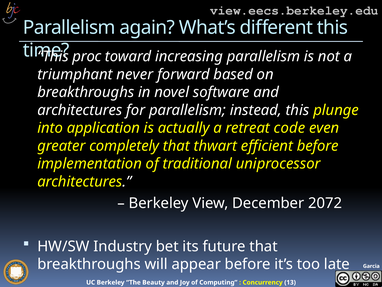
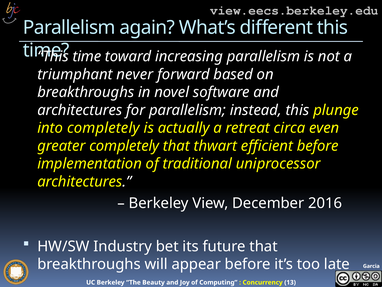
proc at (87, 56): proc -> time
into application: application -> completely
code: code -> circa
2072: 2072 -> 2016
